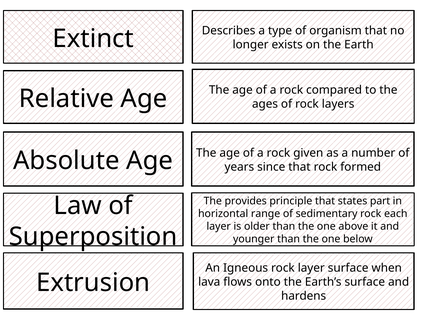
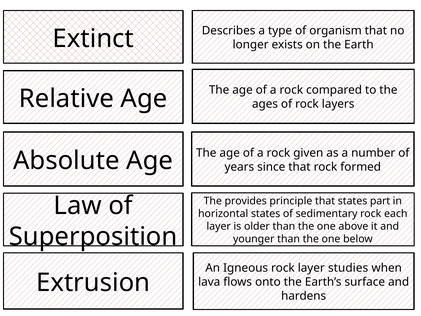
horizontal range: range -> states
layer surface: surface -> studies
